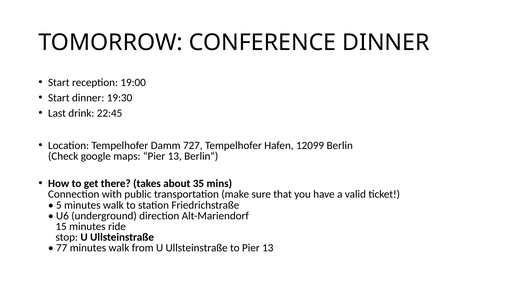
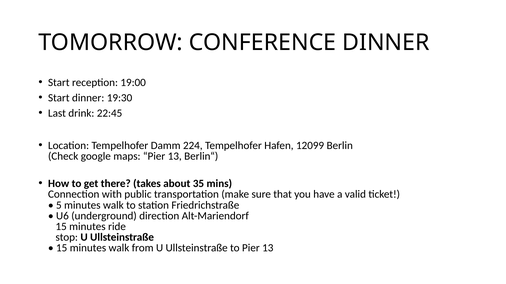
727: 727 -> 224
77 at (62, 249): 77 -> 15
